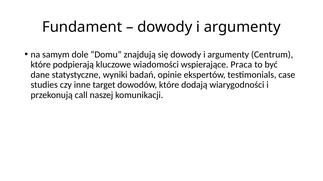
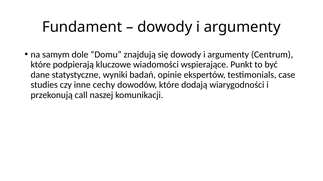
Praca: Praca -> Punkt
target: target -> cechy
